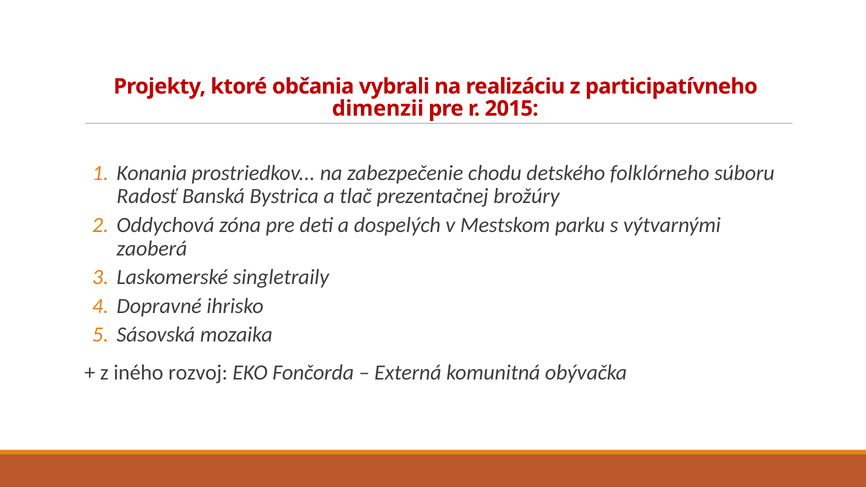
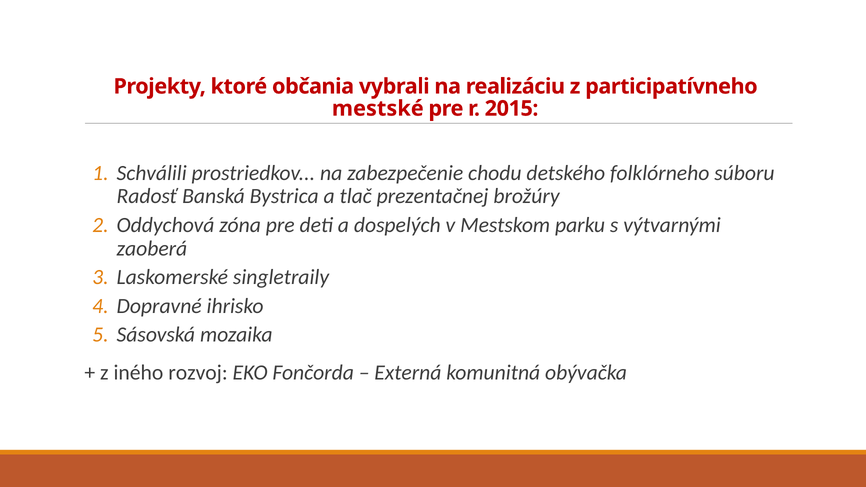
dimenzii: dimenzii -> mestské
Konania: Konania -> Schválili
